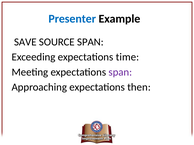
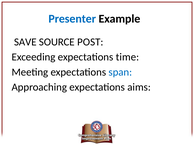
SOURCE SPAN: SPAN -> POST
span at (120, 72) colour: purple -> blue
then: then -> aims
